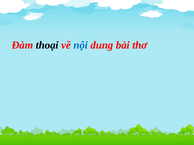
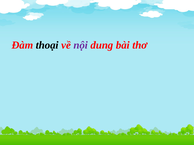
nội colour: blue -> purple
